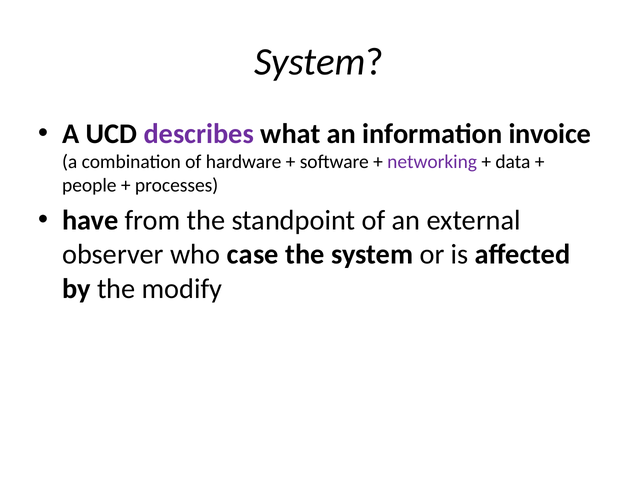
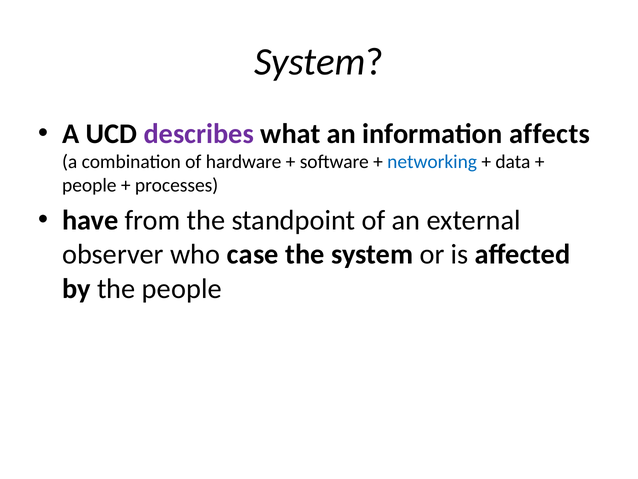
invoice: invoice -> affects
networking colour: purple -> blue
the modify: modify -> people
